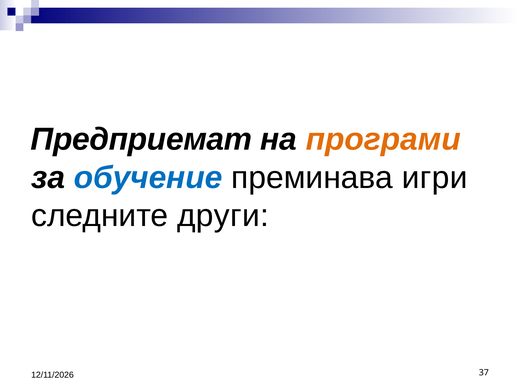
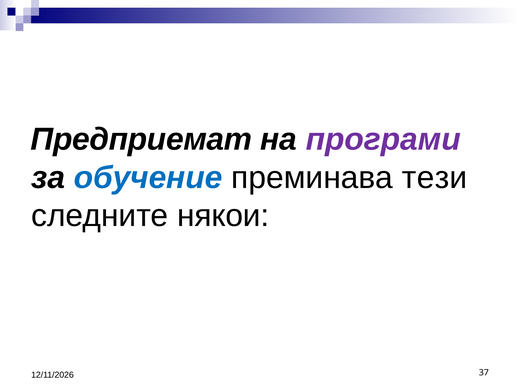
програми colour: orange -> purple
игри: игри -> тези
други: други -> някои
